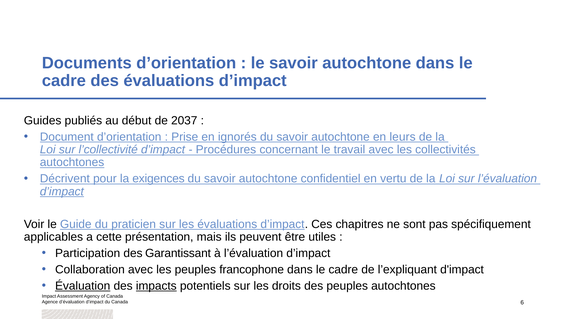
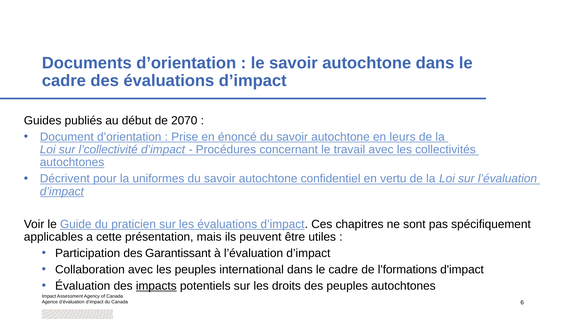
2037: 2037 -> 2070
ignorés: ignorés -> énoncé
exigences: exigences -> uniformes
francophone: francophone -> international
l’expliquant: l’expliquant -> l’formations
Évaluation underline: present -> none
